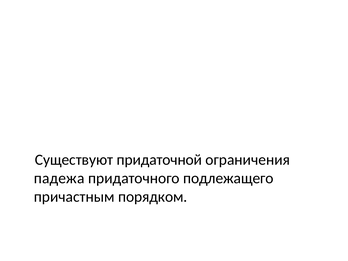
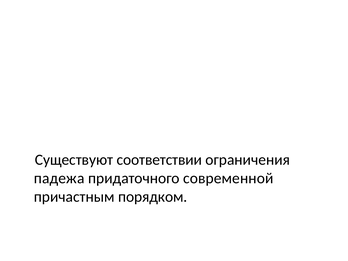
придаточной: придаточной -> соответствии
подлежащего: подлежащего -> современной
